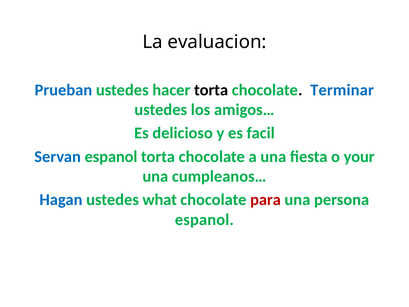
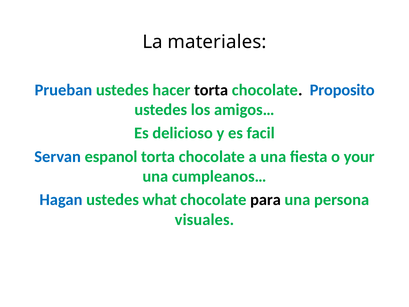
evaluacion: evaluacion -> materiales
Terminar: Terminar -> Proposito
para colour: red -> black
espanol at (204, 219): espanol -> visuales
